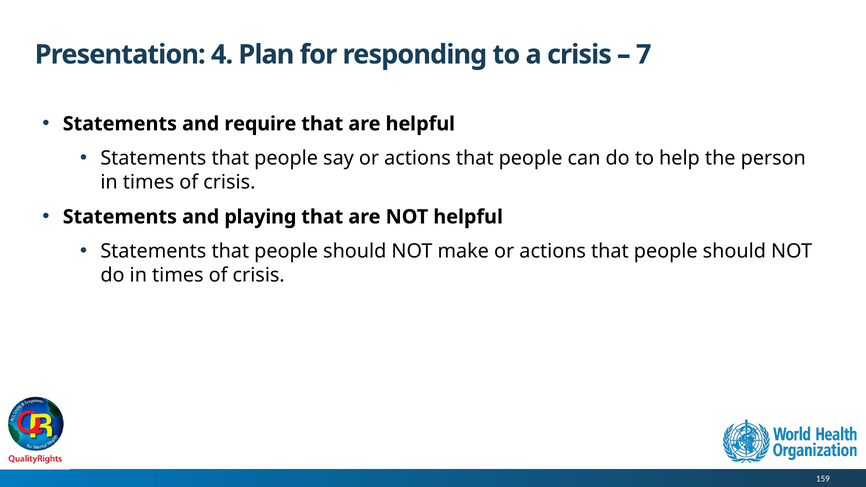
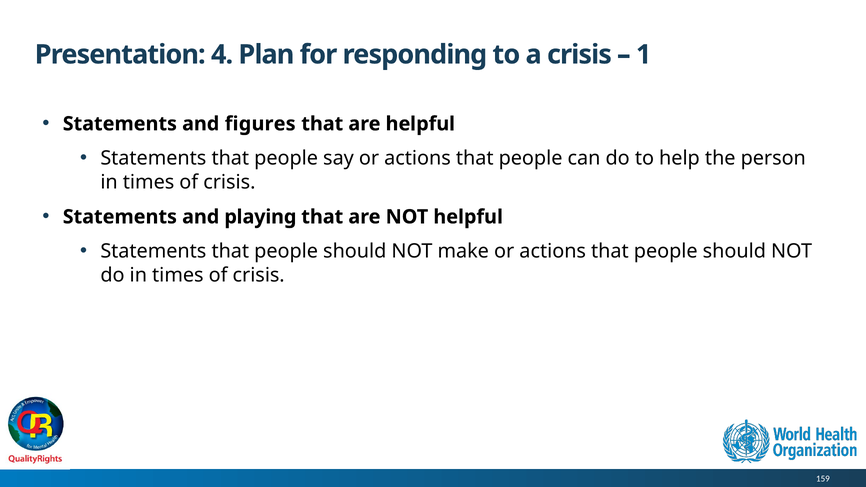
7: 7 -> 1
require: require -> figures
